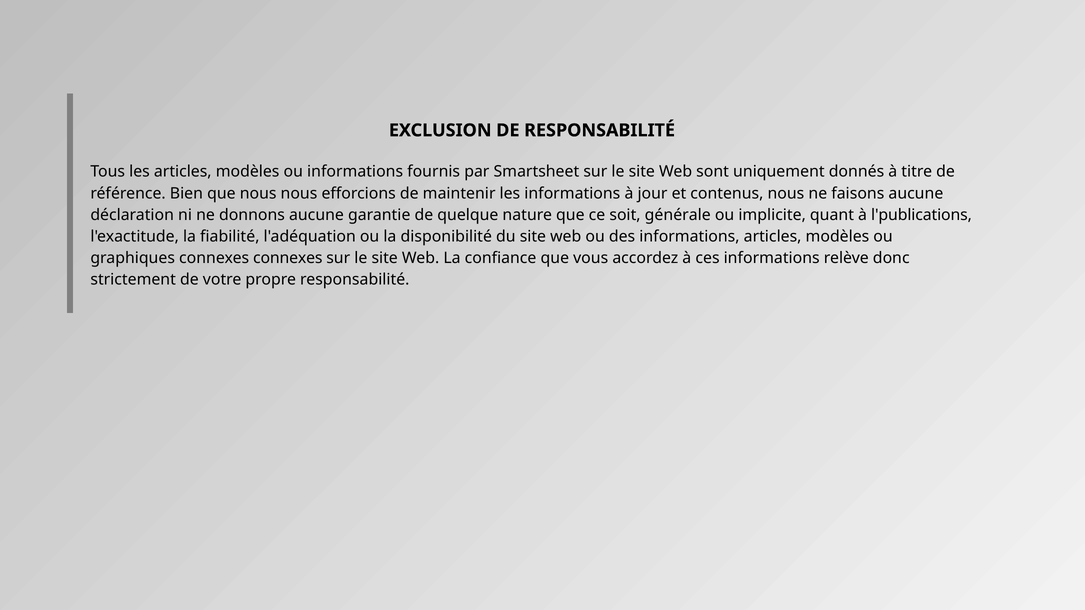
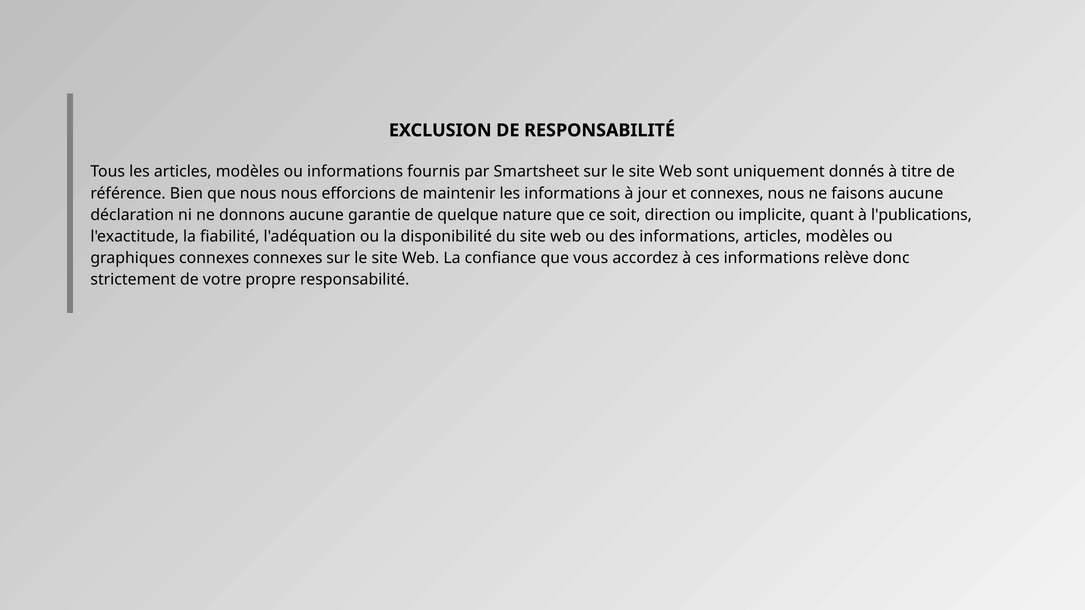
et contenus: contenus -> connexes
générale: générale -> direction
